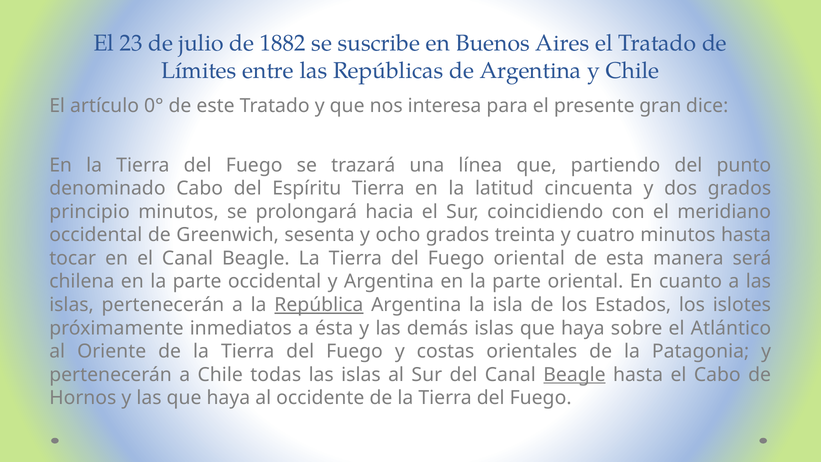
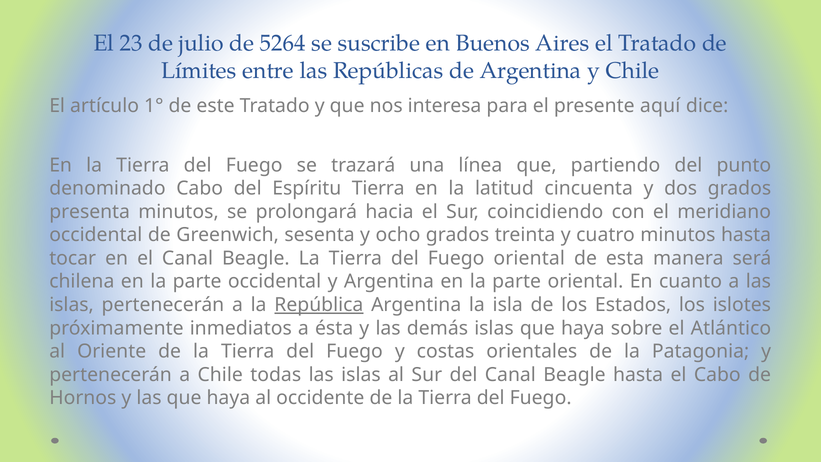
1882: 1882 -> 5264
0°: 0° -> 1°
gran: gran -> aquí
principio: principio -> presenta
Beagle at (575, 375) underline: present -> none
